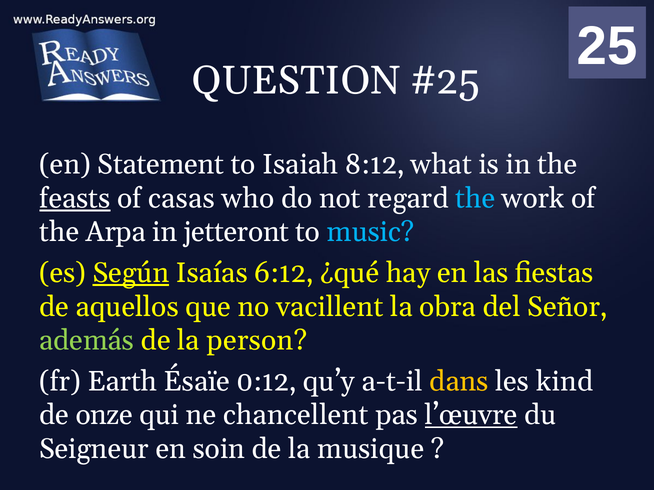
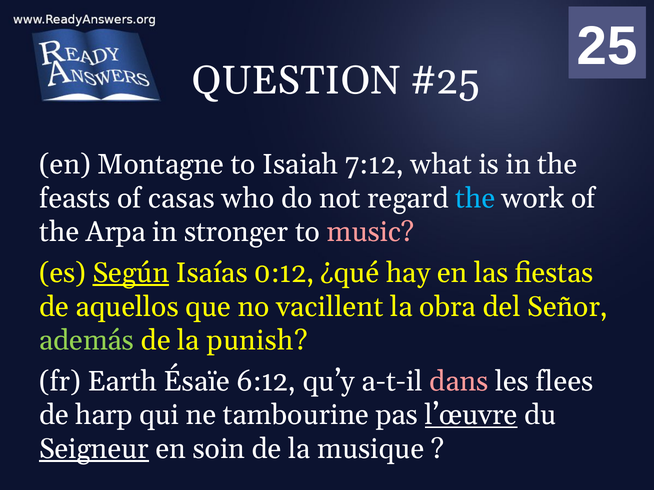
Statement: Statement -> Montagne
8:12: 8:12 -> 7:12
feasts underline: present -> none
jetteront: jetteront -> stronger
music colour: light blue -> pink
6:12: 6:12 -> 0:12
person: person -> punish
0:12: 0:12 -> 6:12
dans colour: yellow -> pink
kind: kind -> flees
onze: onze -> harp
chancellent: chancellent -> tambourine
Seigneur underline: none -> present
